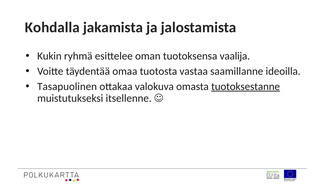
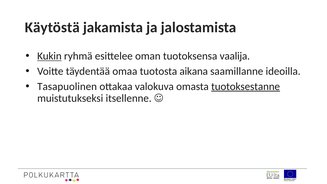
Kohdalla: Kohdalla -> Käytöstä
Kukin underline: none -> present
vastaa: vastaa -> aikana
